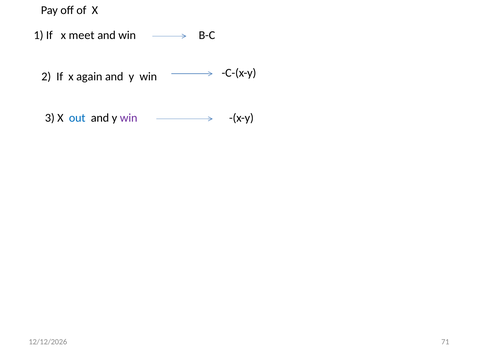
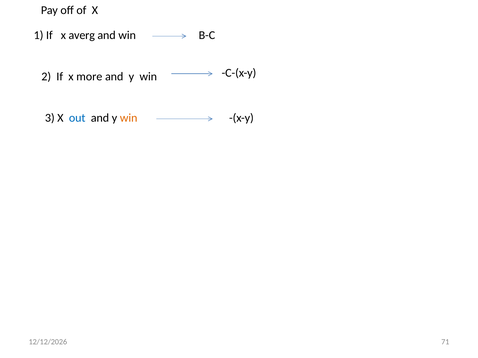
meet: meet -> averg
again: again -> more
win at (129, 118) colour: purple -> orange
